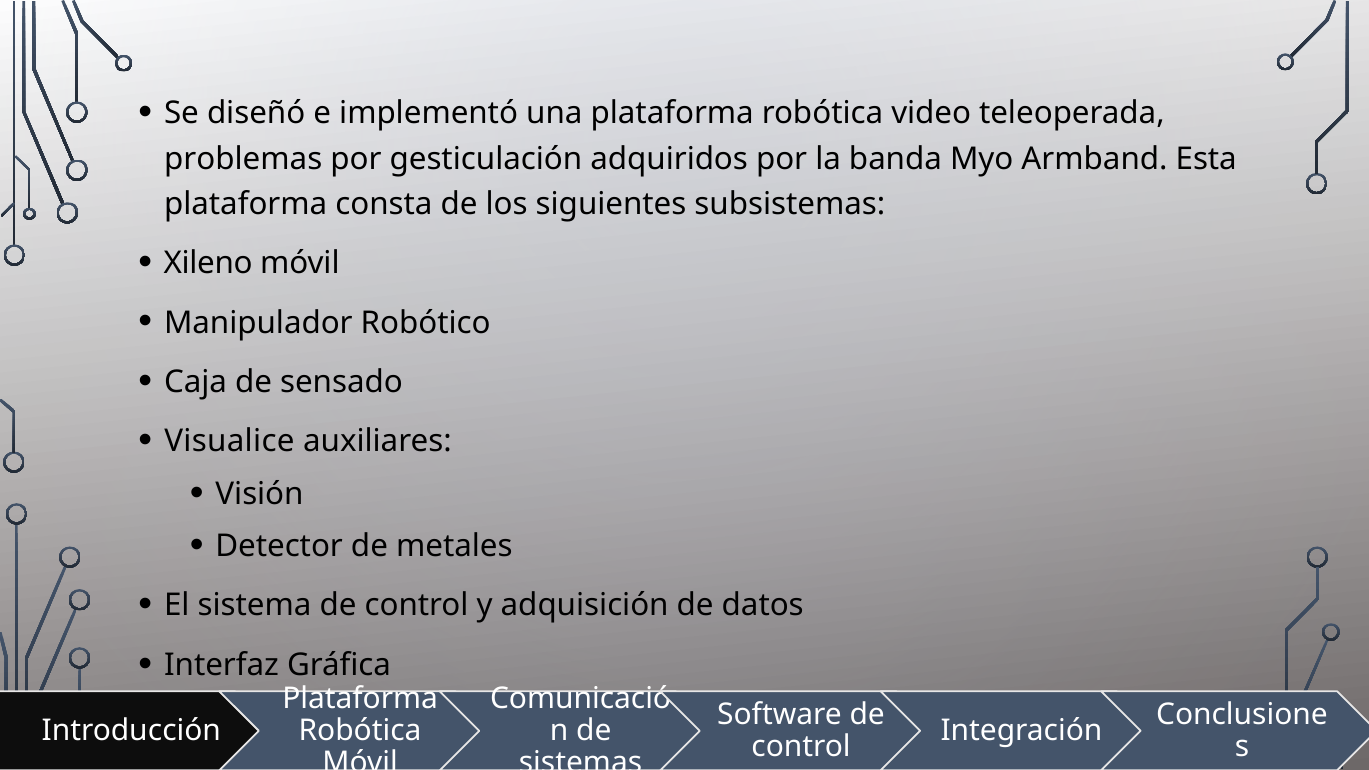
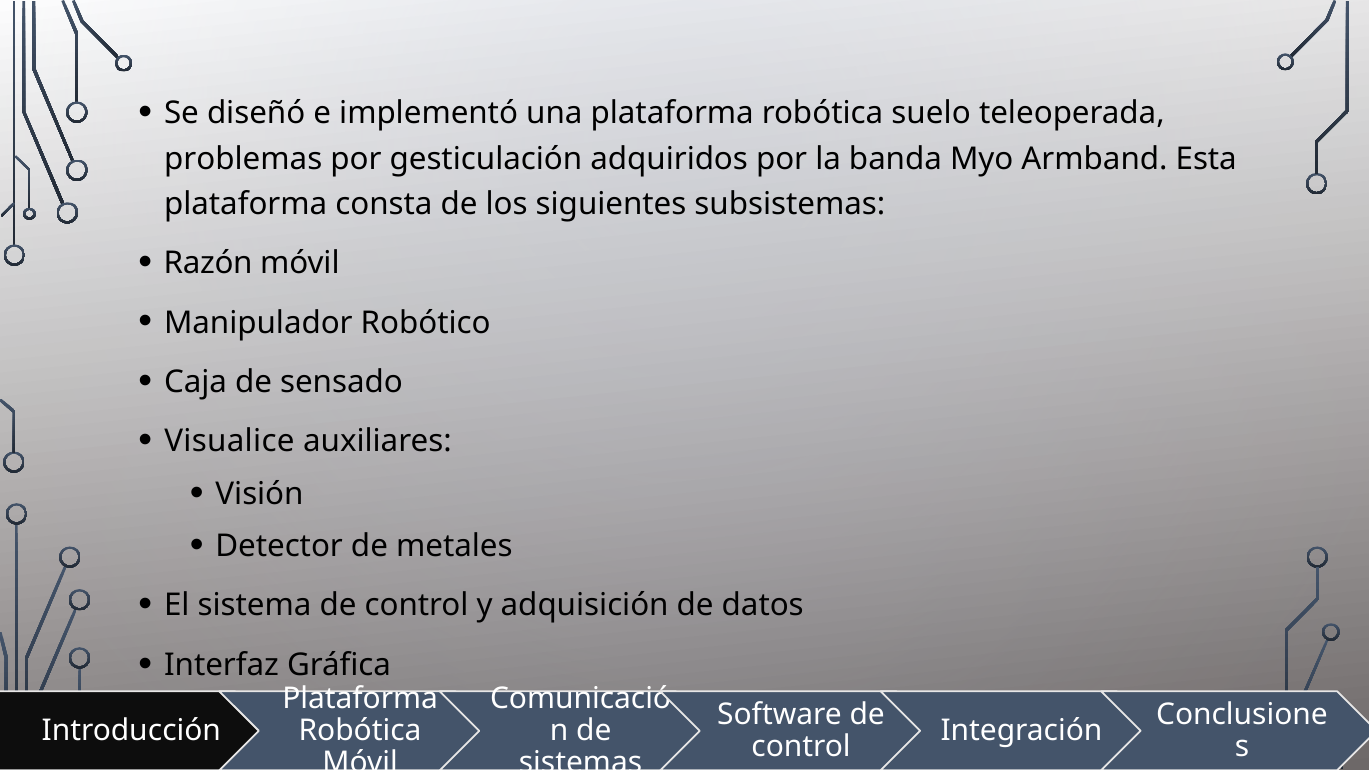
video: video -> suelo
Xileno: Xileno -> Razón
